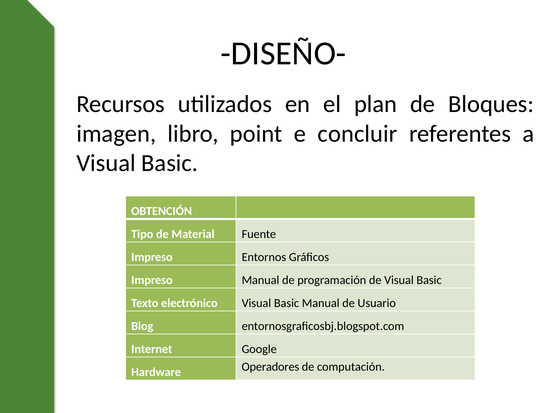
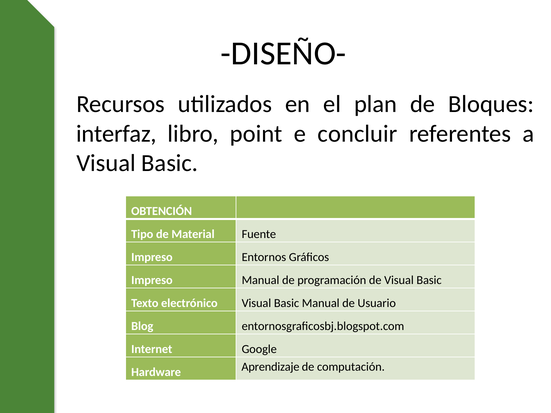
imagen: imagen -> interfaz
Operadores: Operadores -> Aprendizaje
